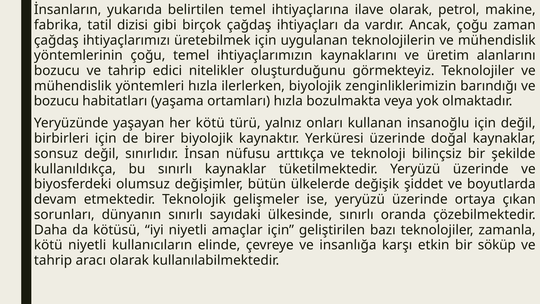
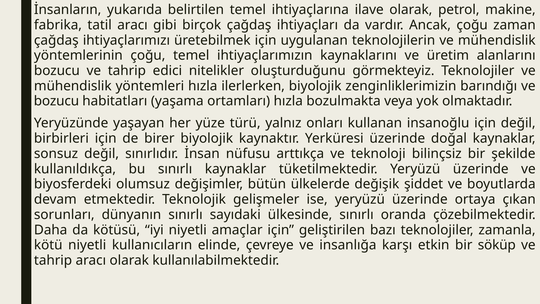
tatil dizisi: dizisi -> aracı
her kötü: kötü -> yüze
